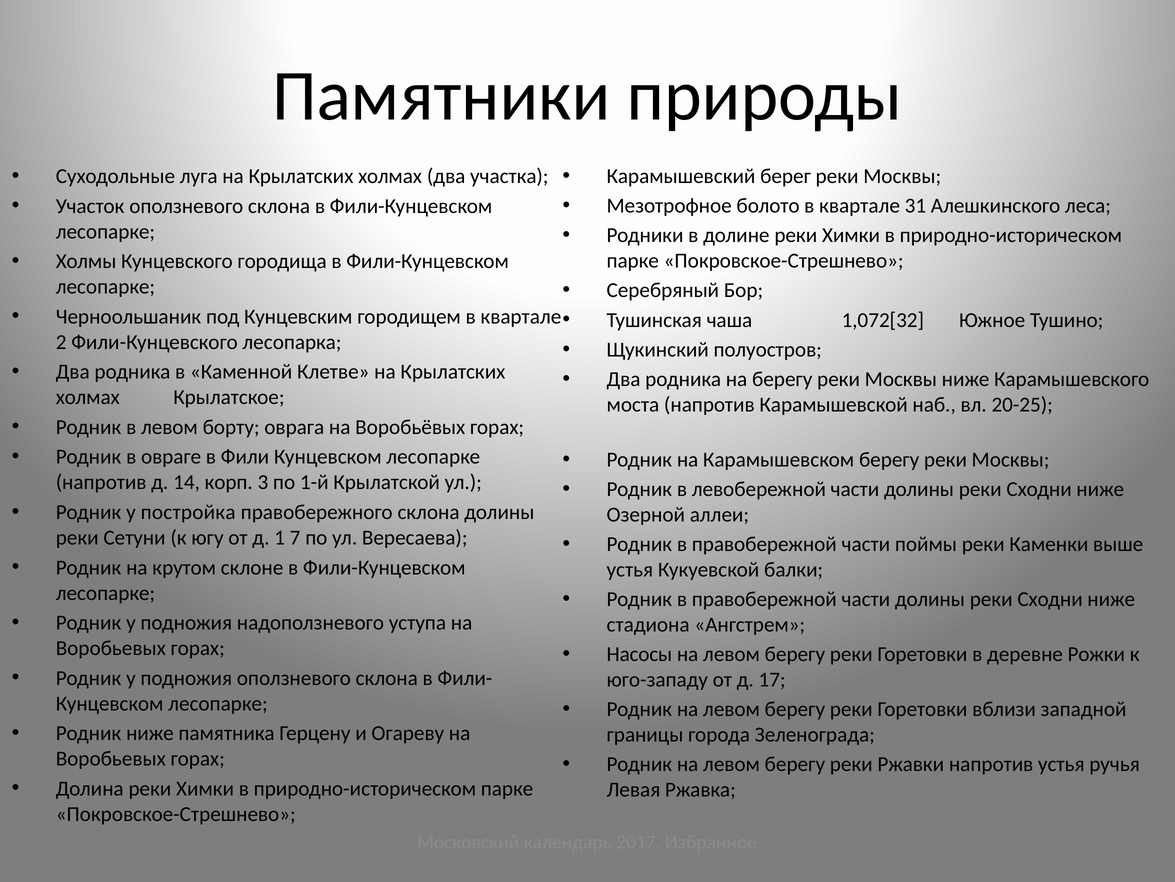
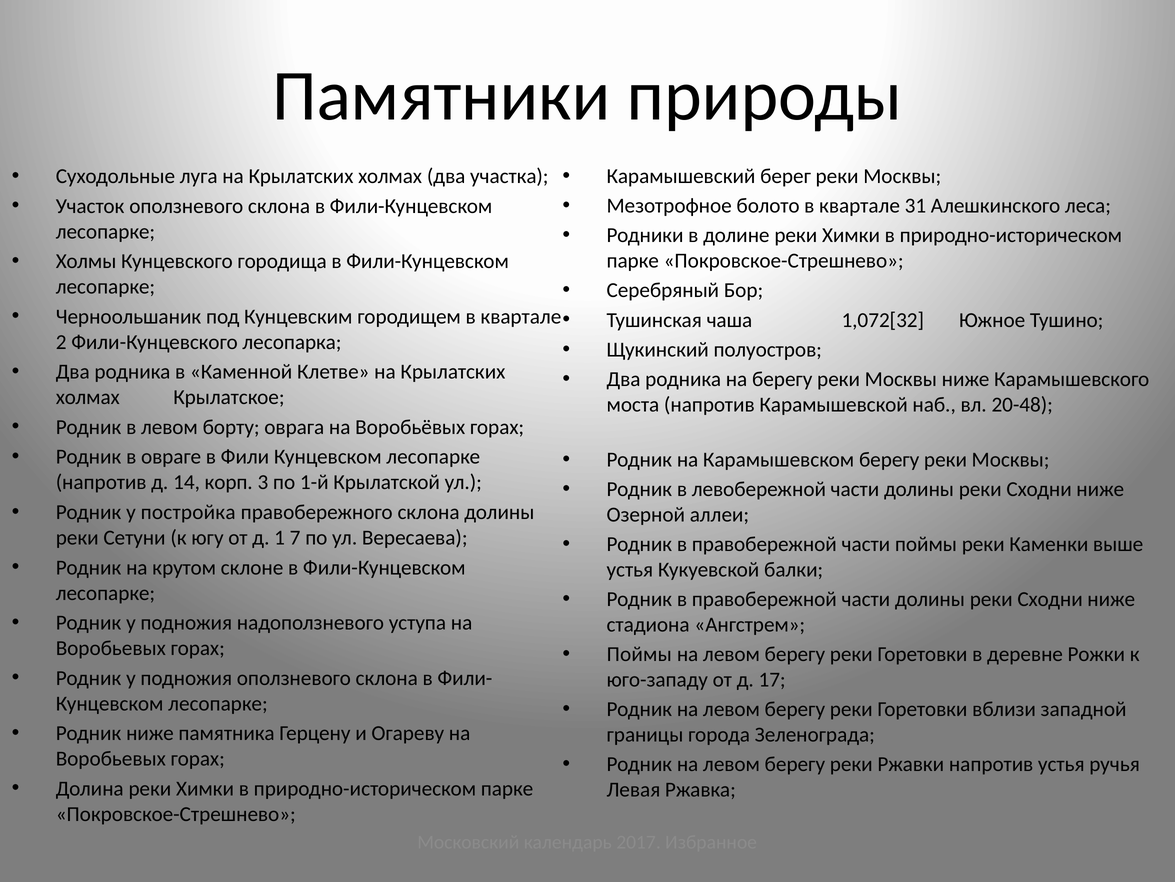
20-25: 20-25 -> 20-48
Насосы at (639, 654): Насосы -> Поймы
